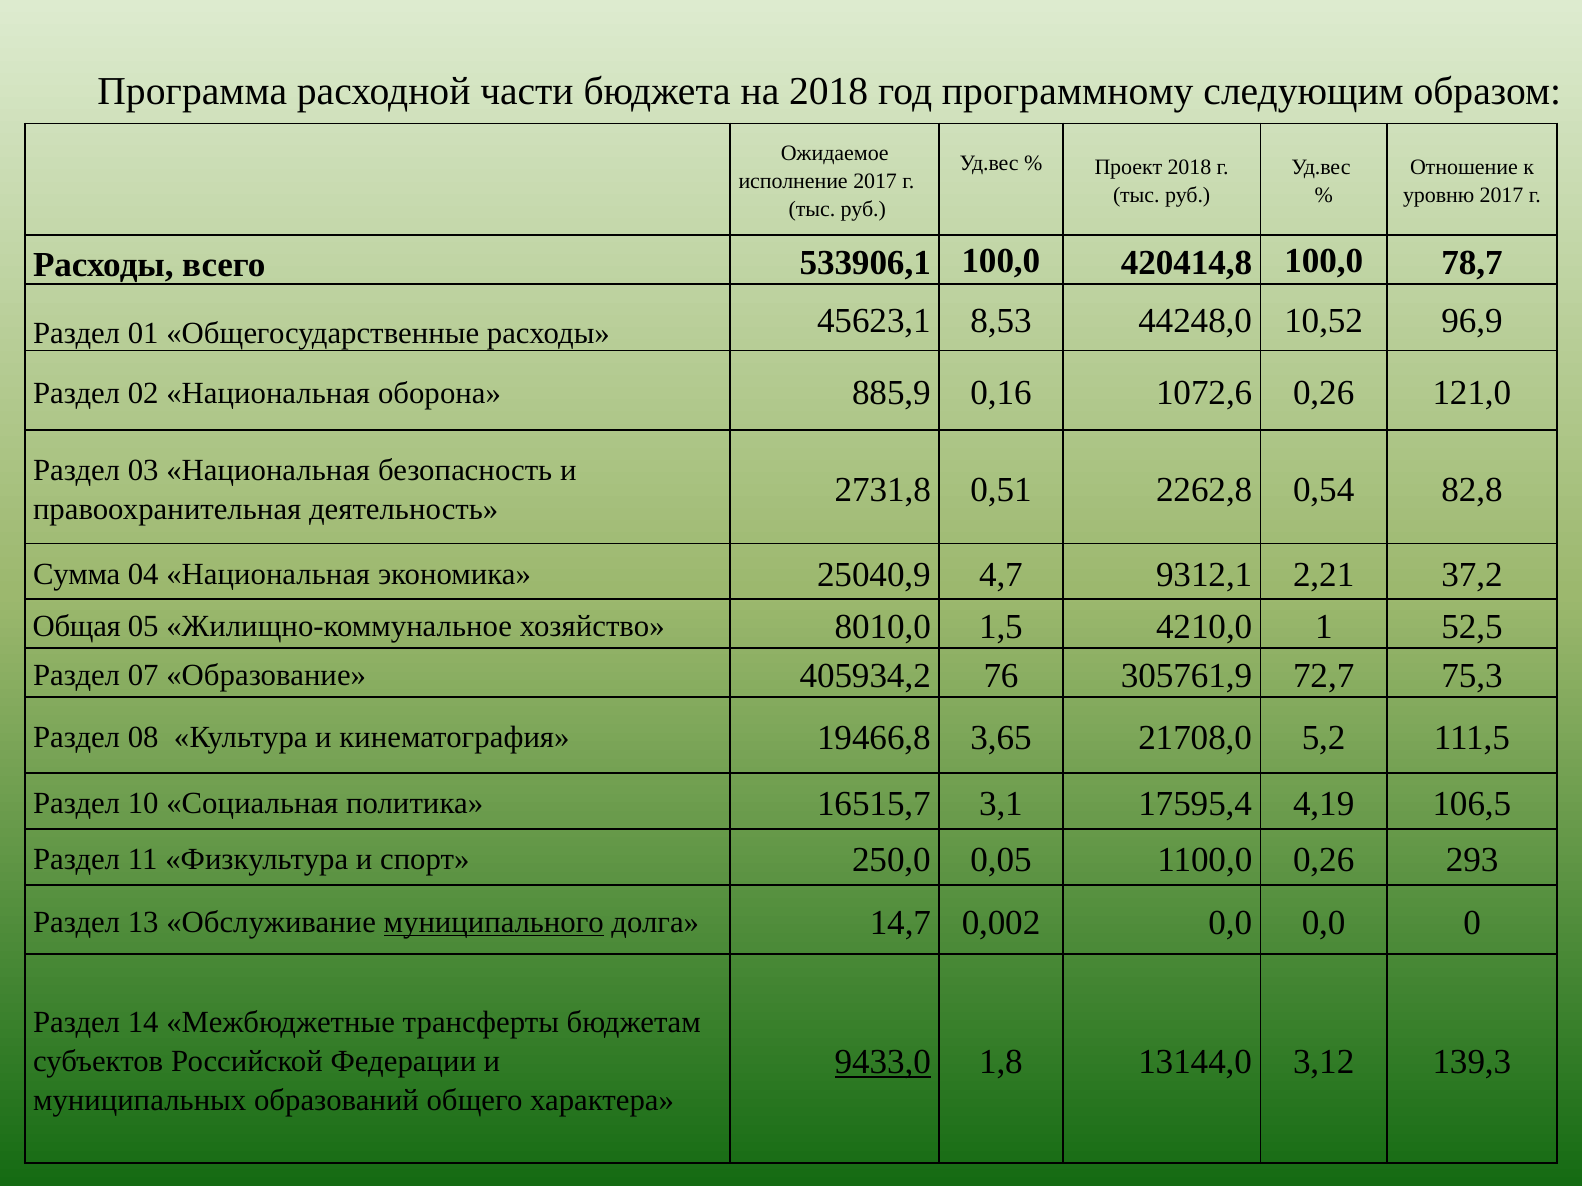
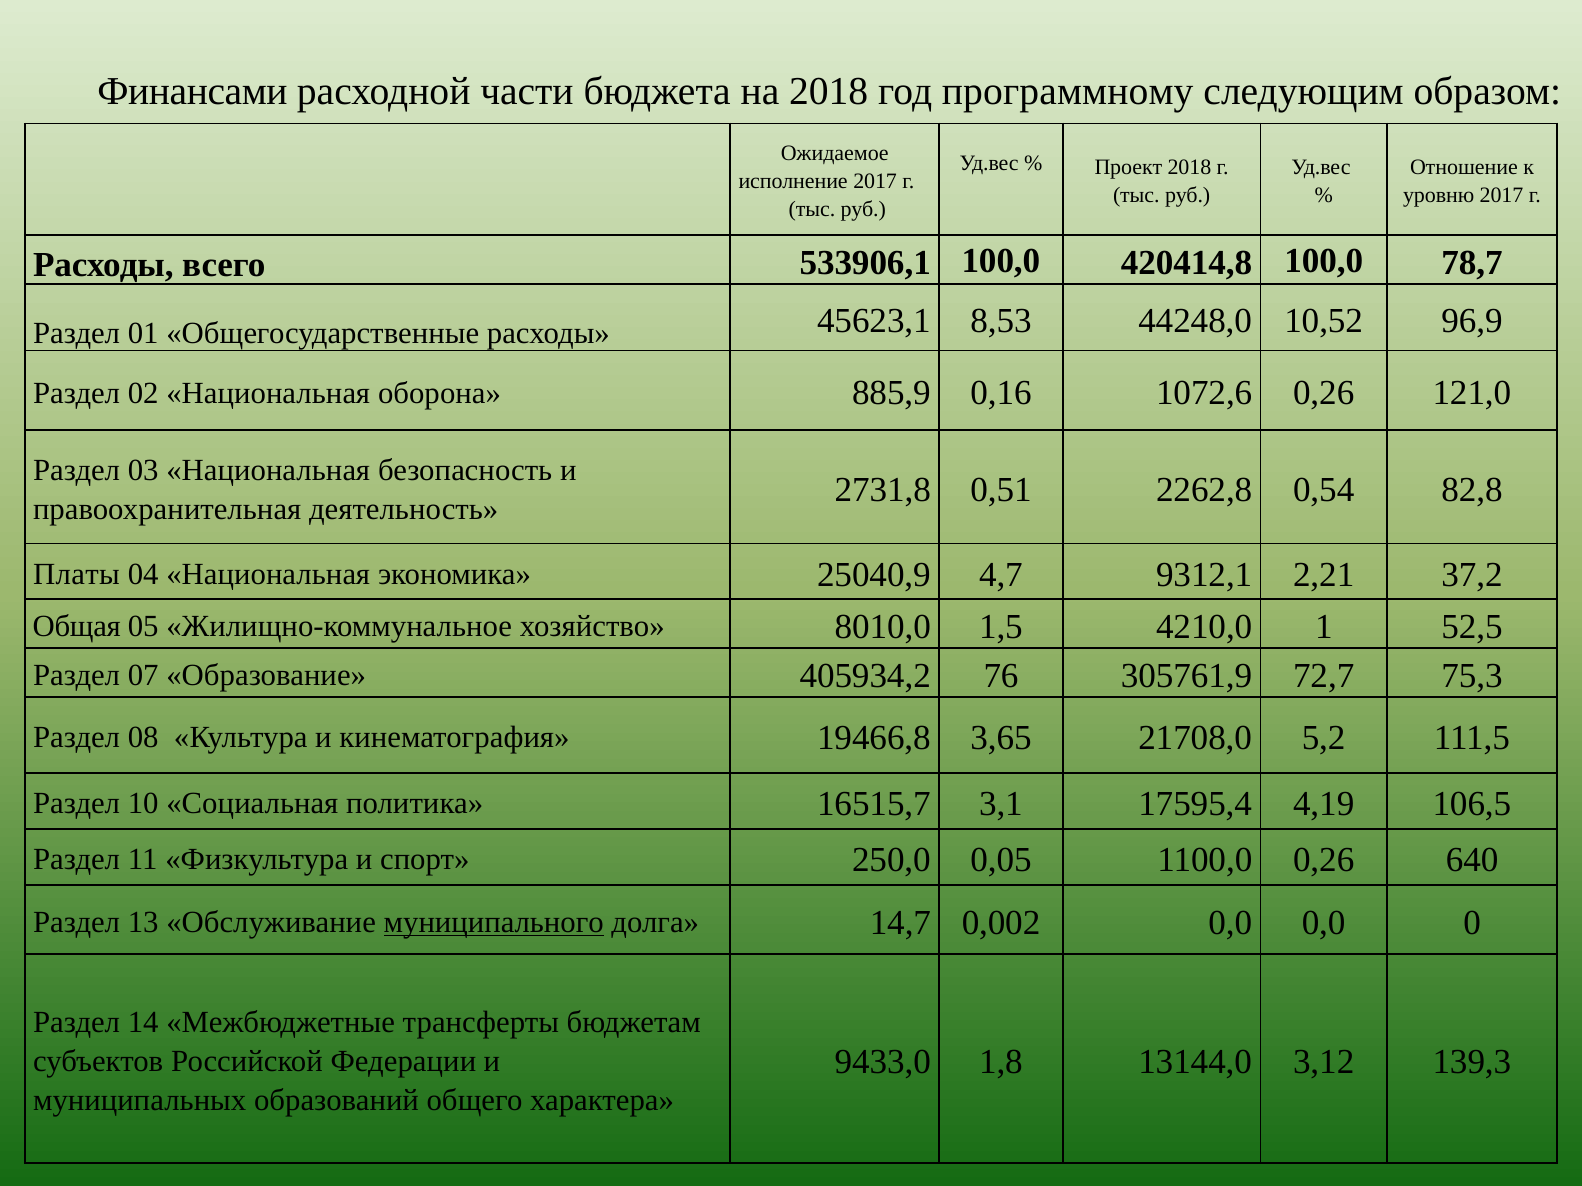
Программа: Программа -> Финансами
Сумма: Сумма -> Платы
293: 293 -> 640
9433,0 underline: present -> none
